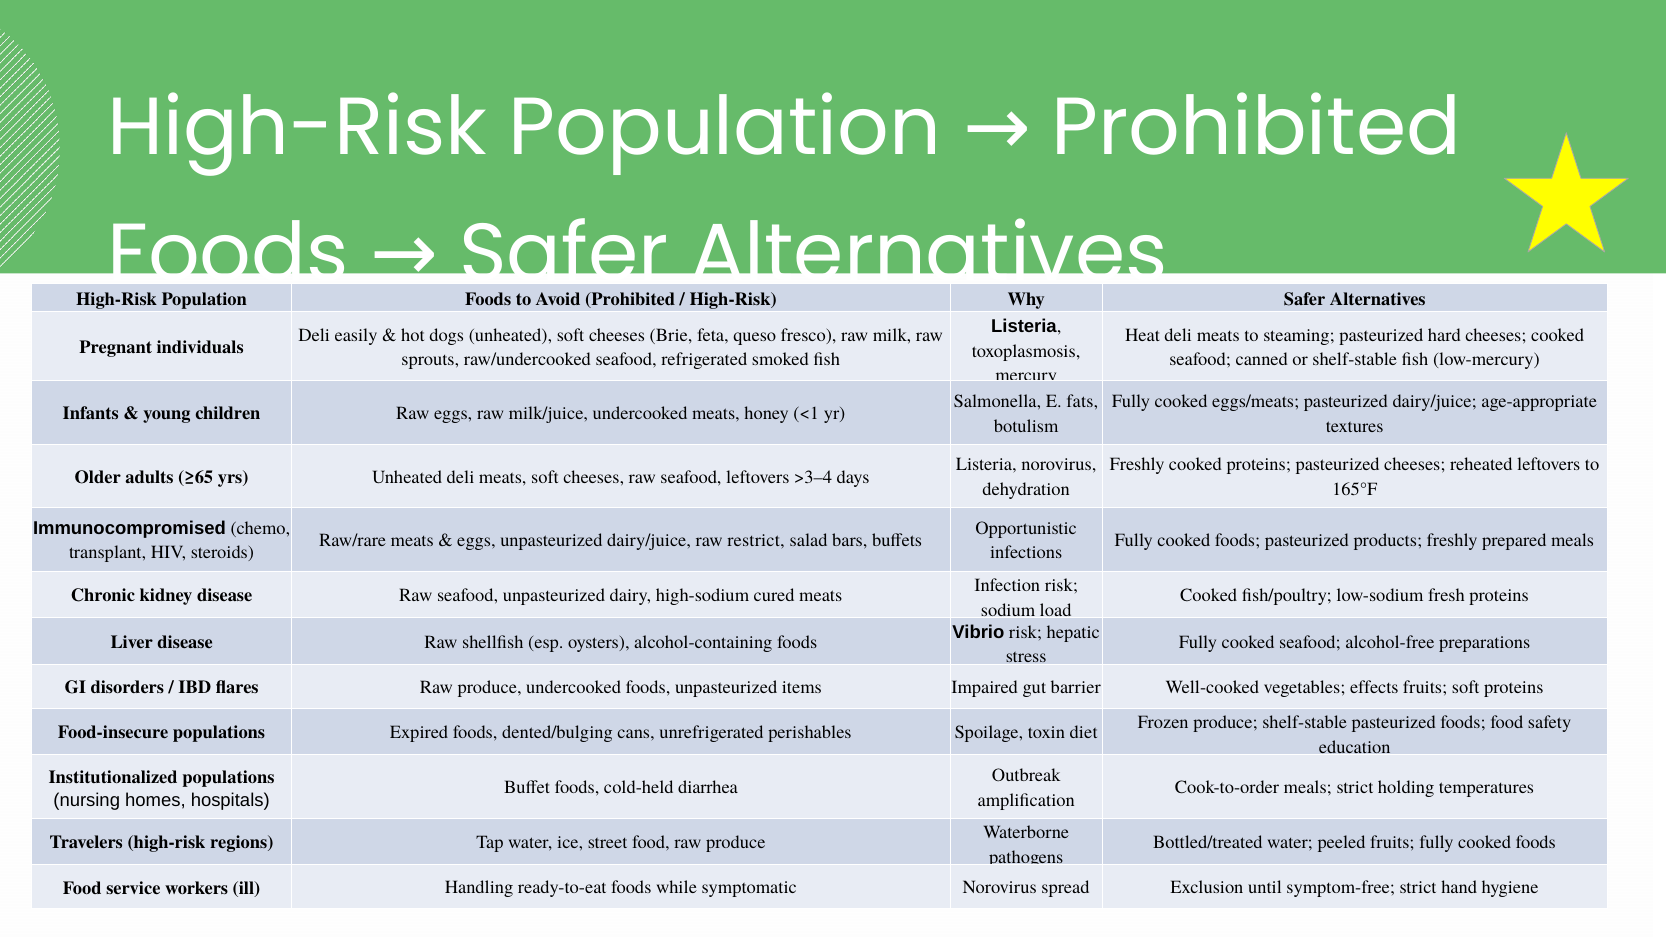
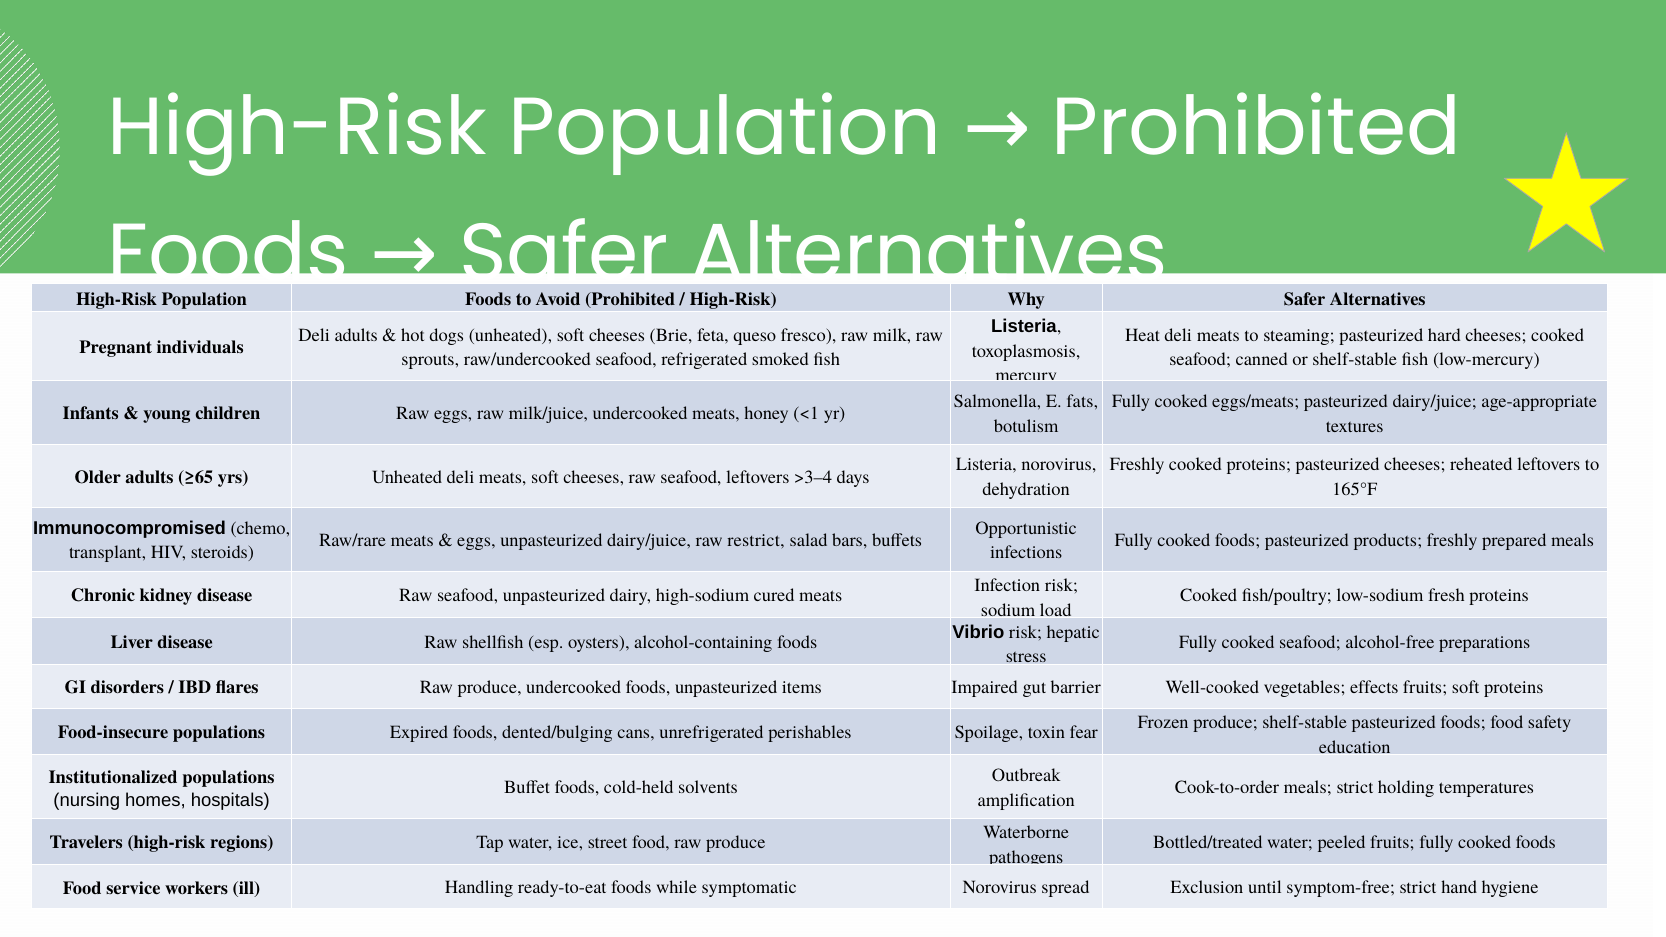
Deli easily: easily -> adults
diet: diet -> fear
diarrhea: diarrhea -> solvents
